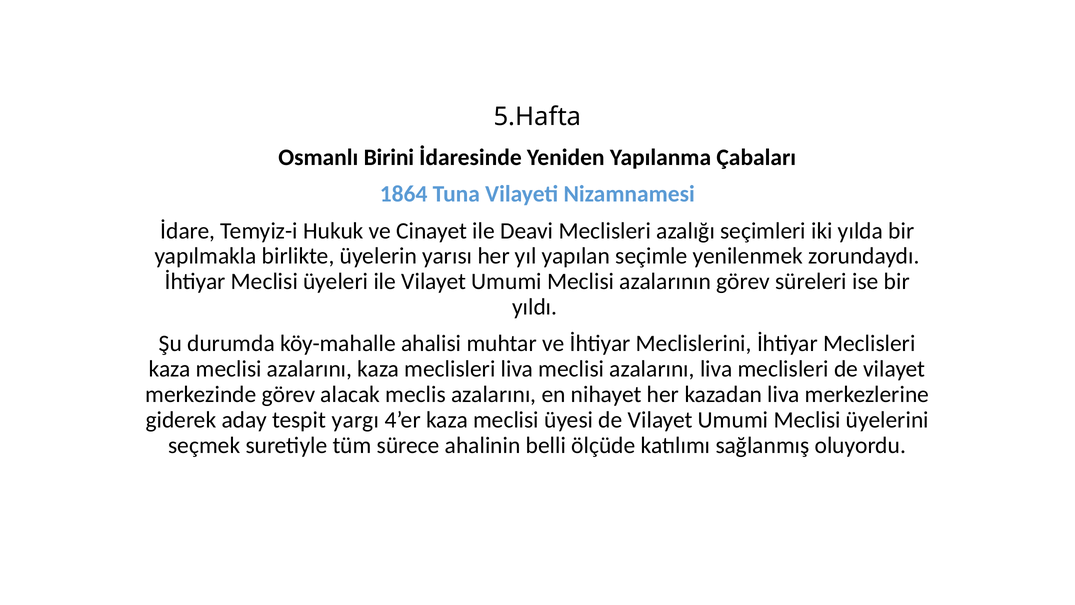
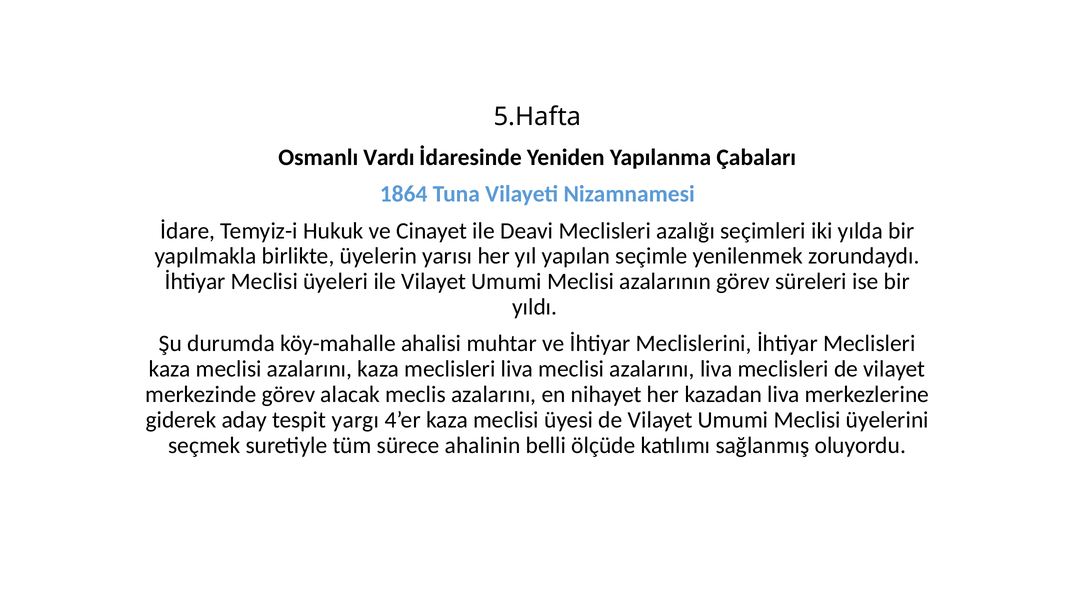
Birini: Birini -> Vardı
